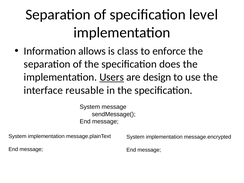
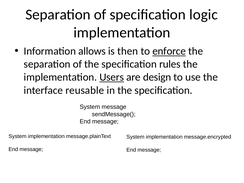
level: level -> logic
class: class -> then
enforce underline: none -> present
does: does -> rules
